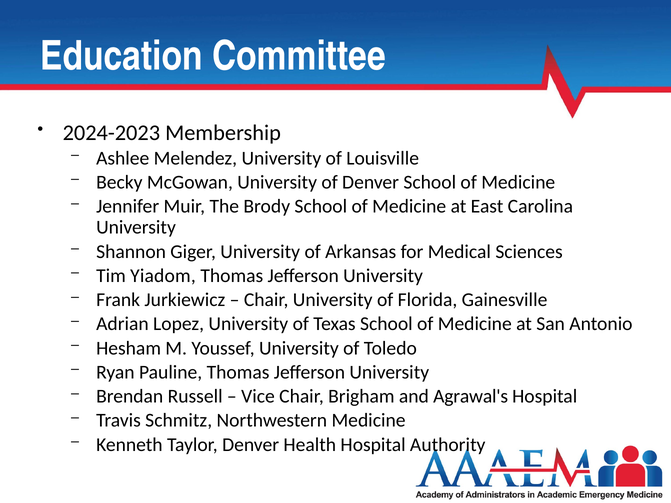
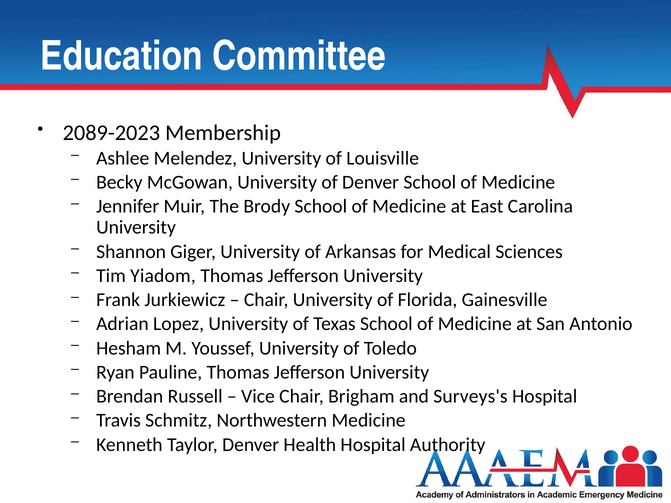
2024-2023: 2024-2023 -> 2089-2023
Agrawal's: Agrawal's -> Surveys's
